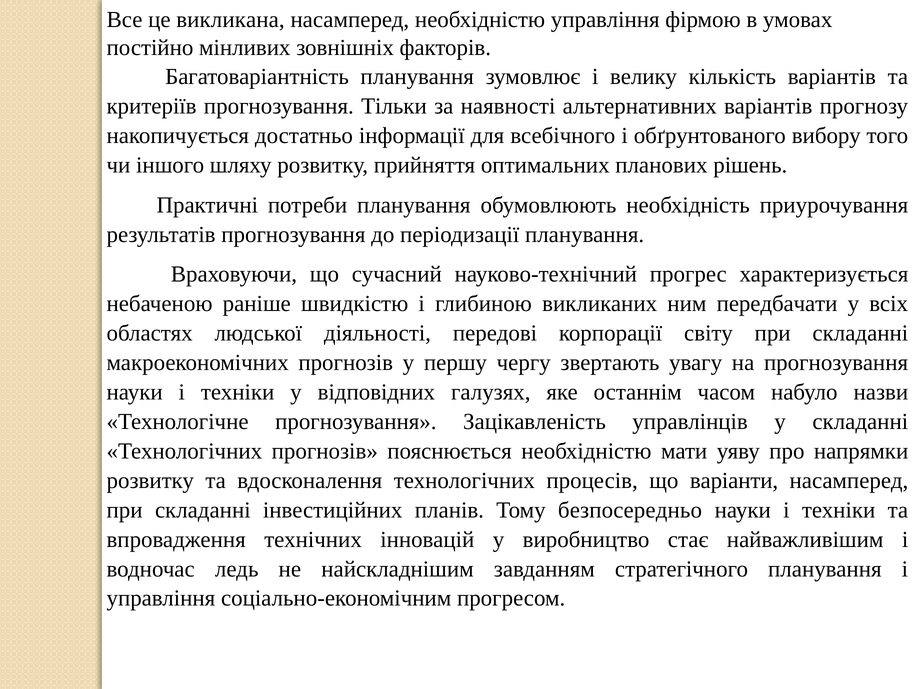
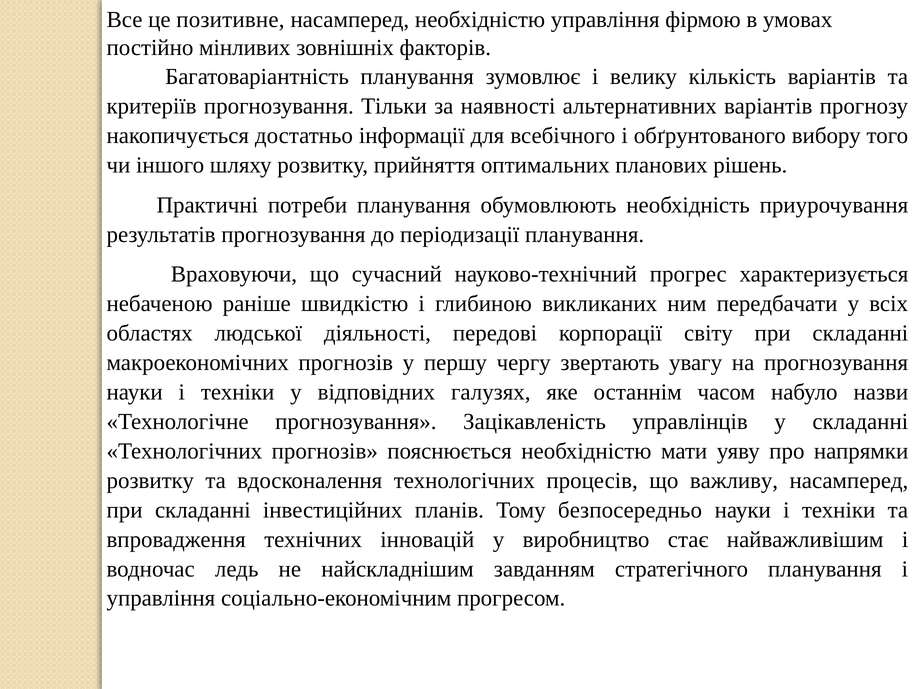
викликана: викликана -> позитивне
варіанти: варіанти -> важливу
